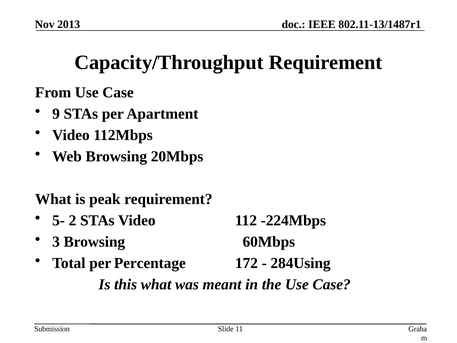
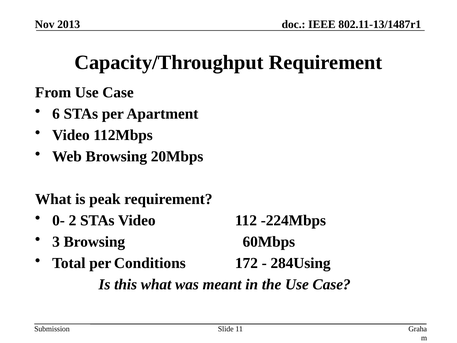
9: 9 -> 6
5-: 5- -> 0-
Percentage: Percentage -> Conditions
